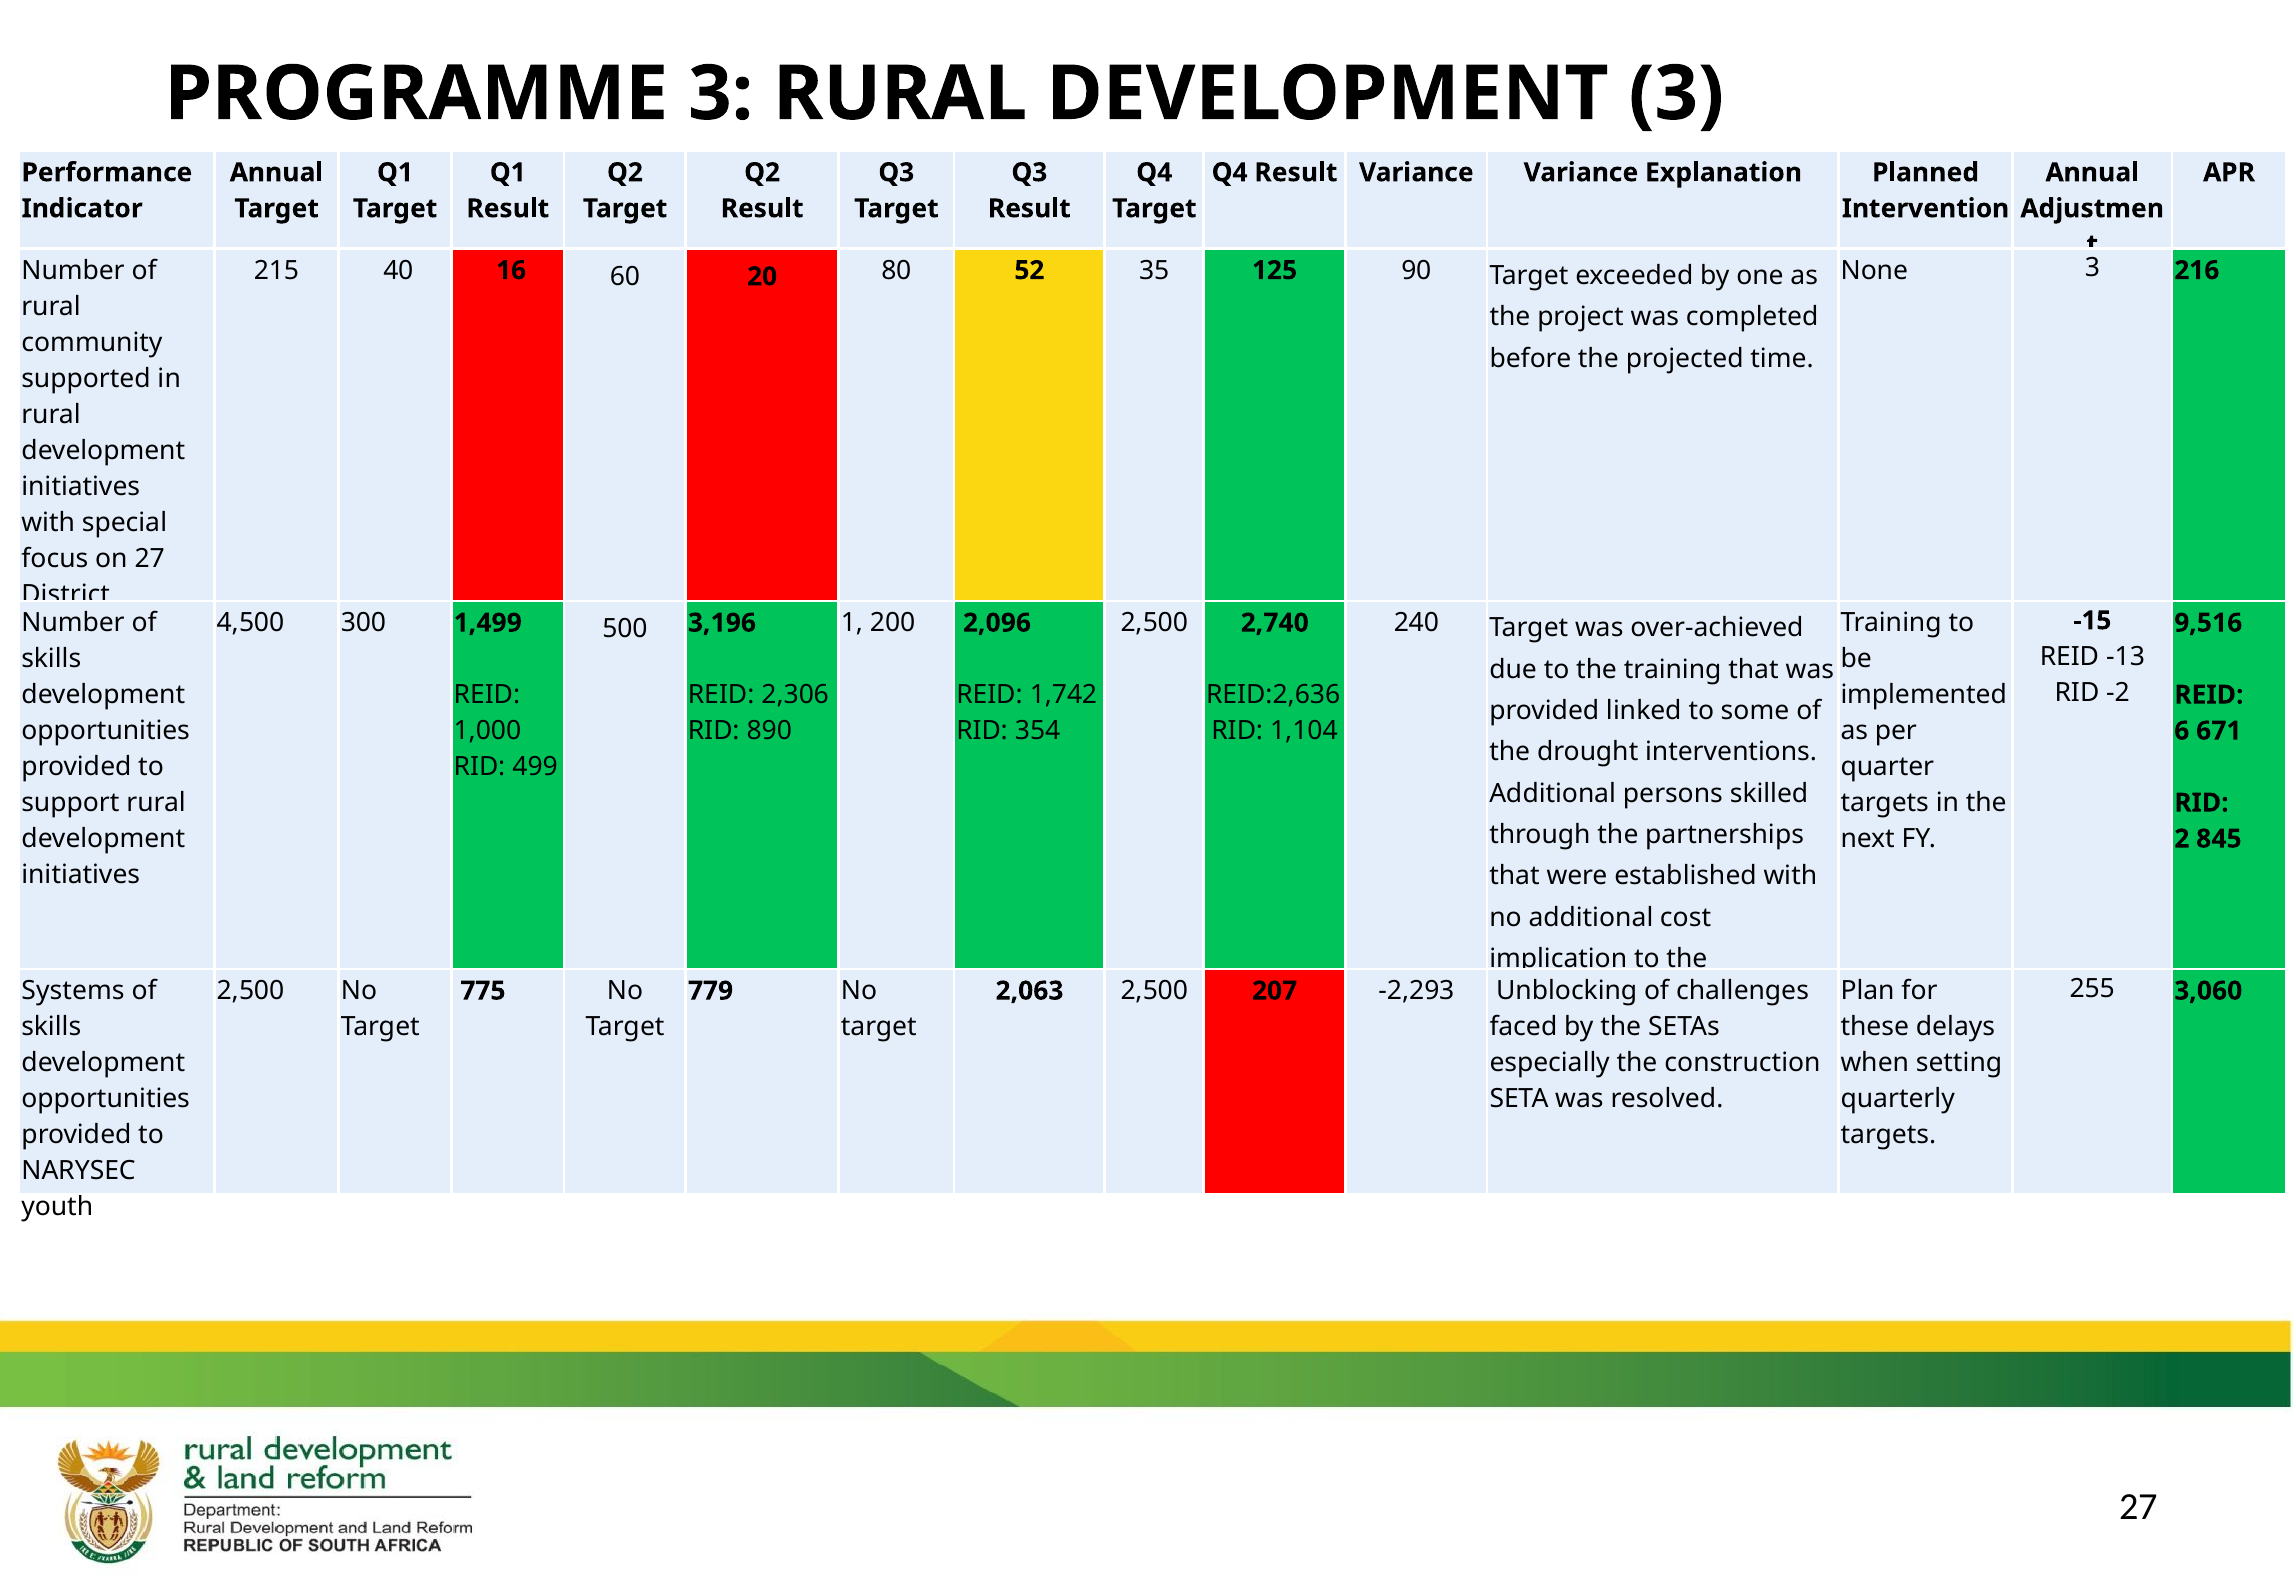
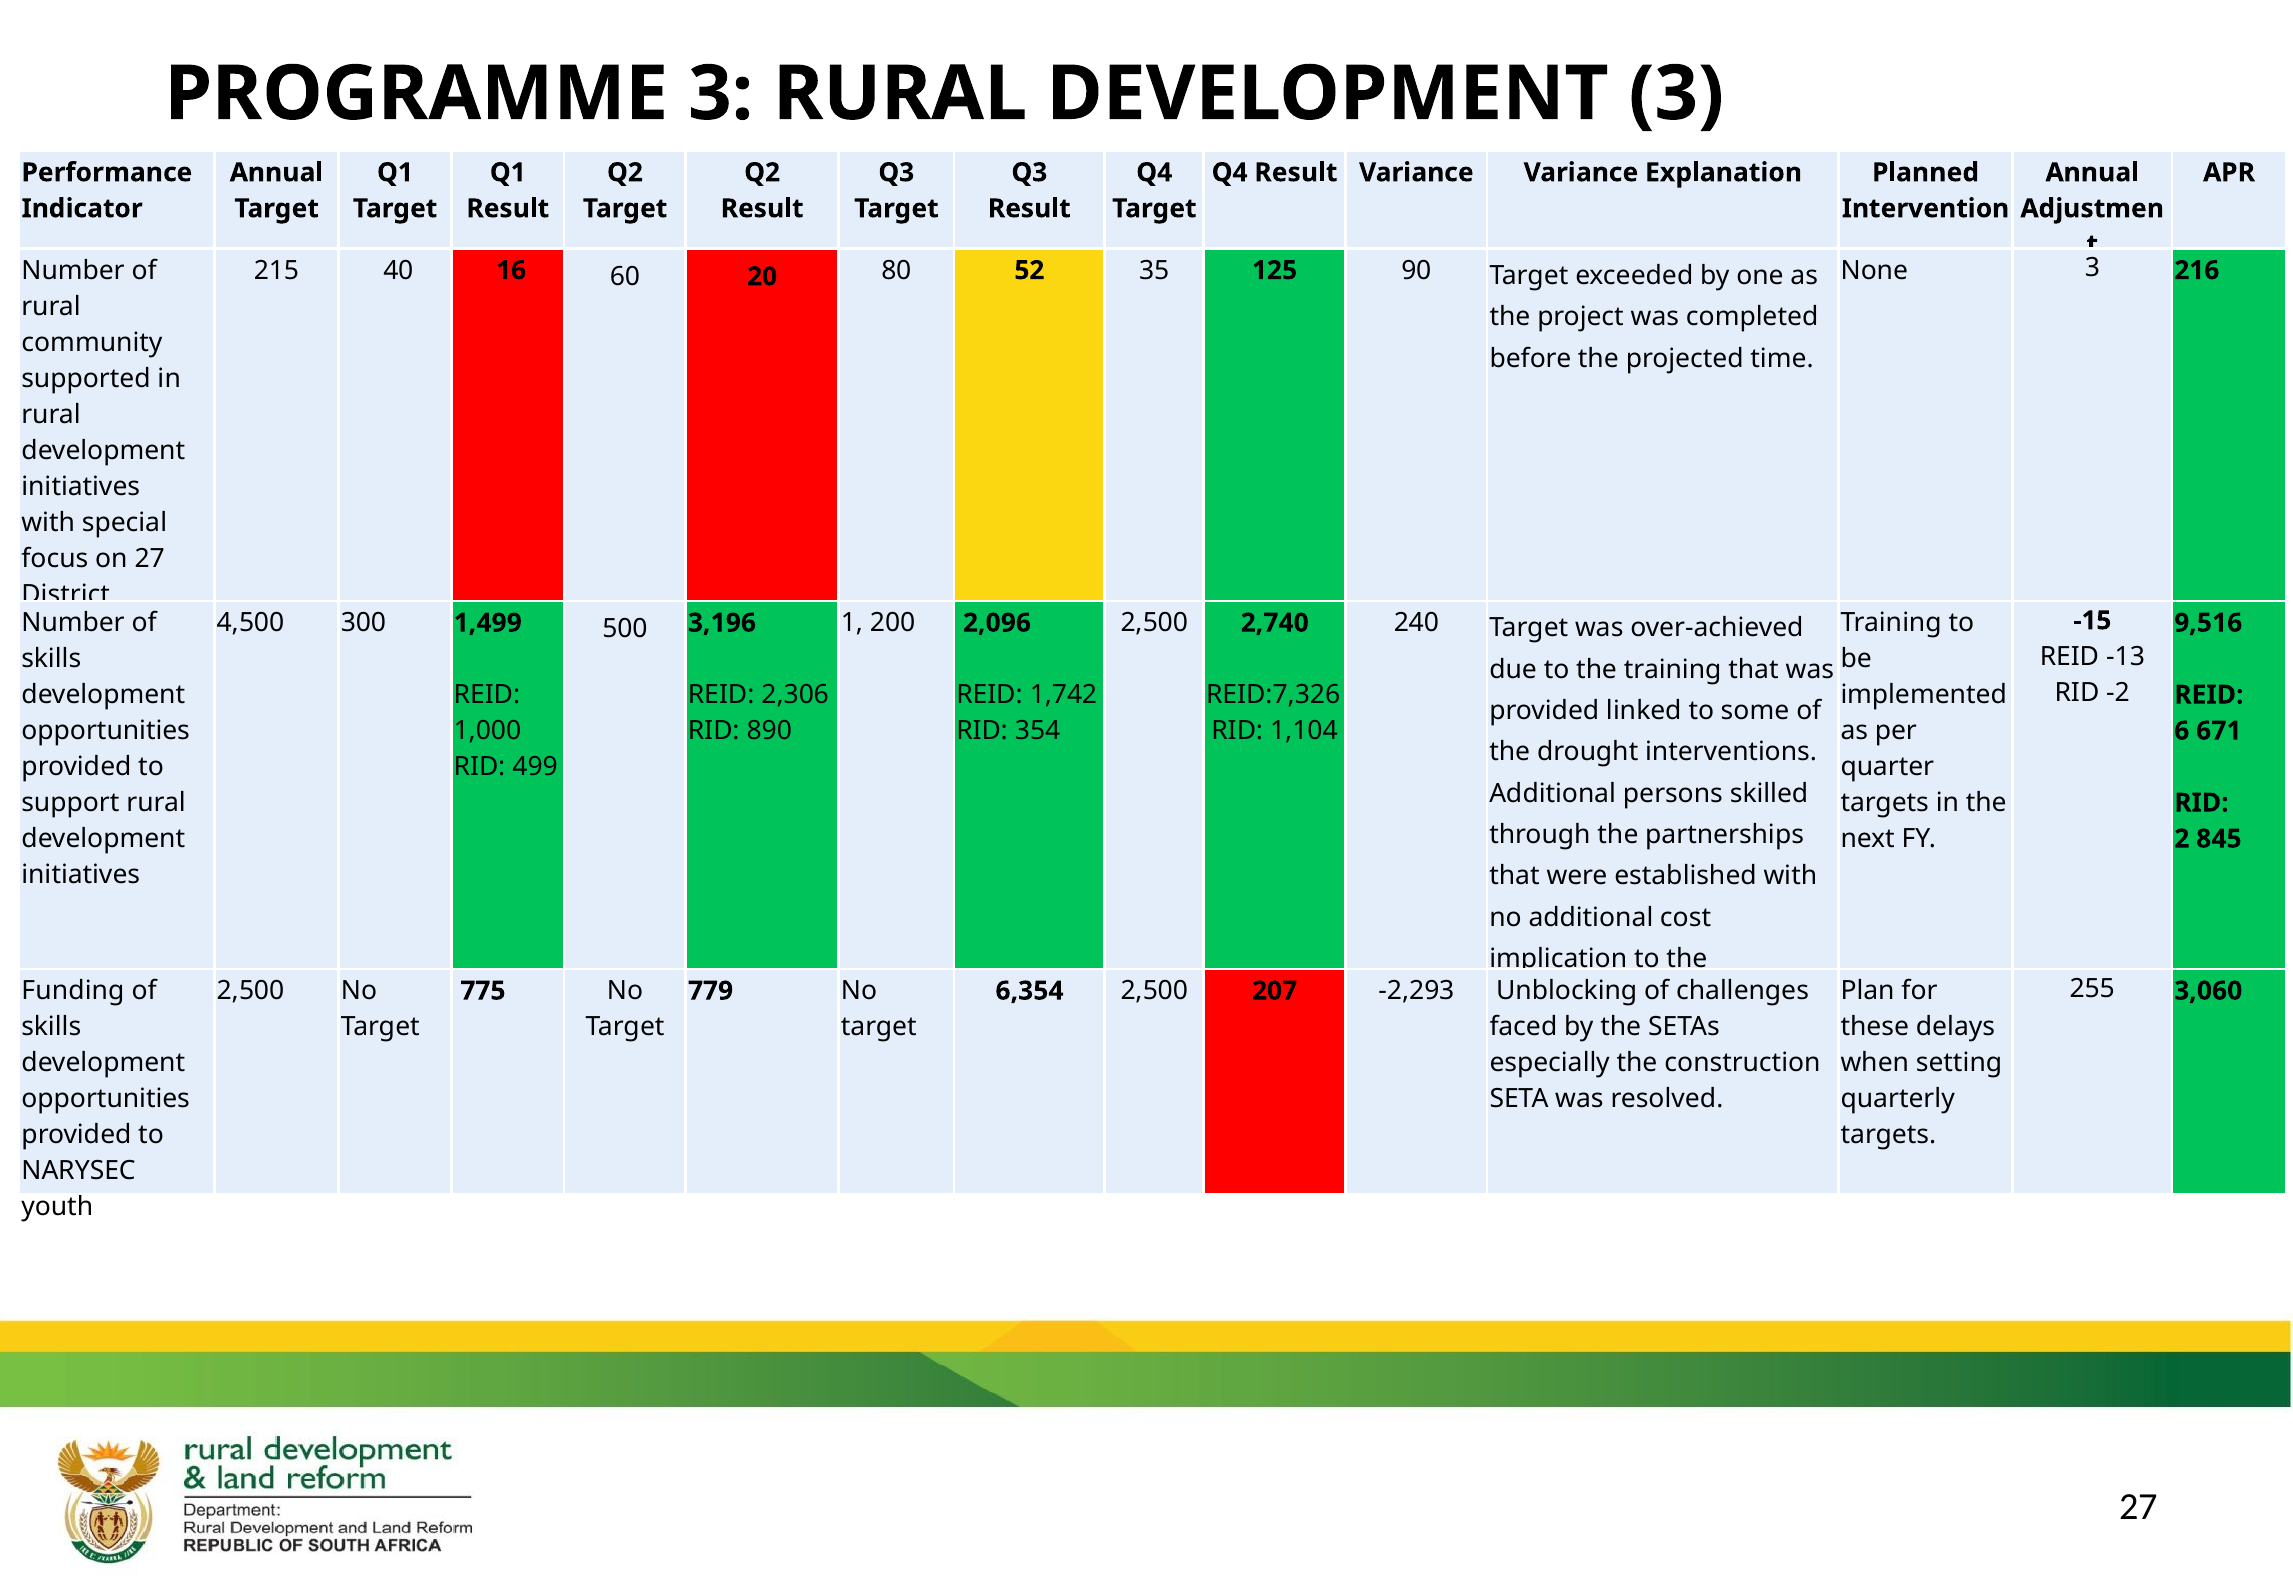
REID:2,636: REID:2,636 -> REID:7,326
Systems: Systems -> Funding
2,063: 2,063 -> 6,354
